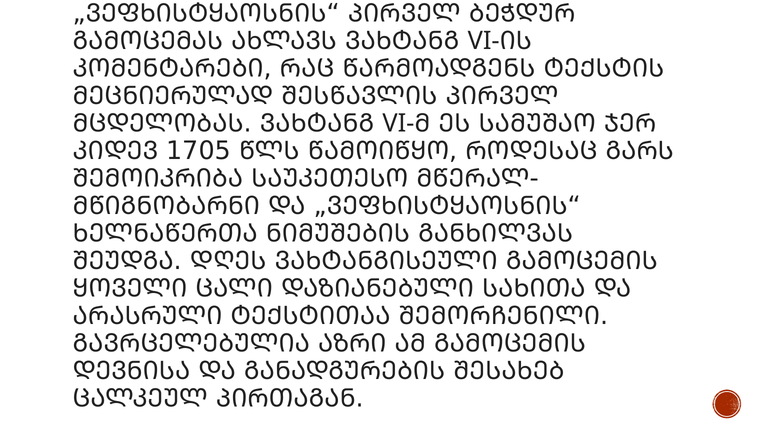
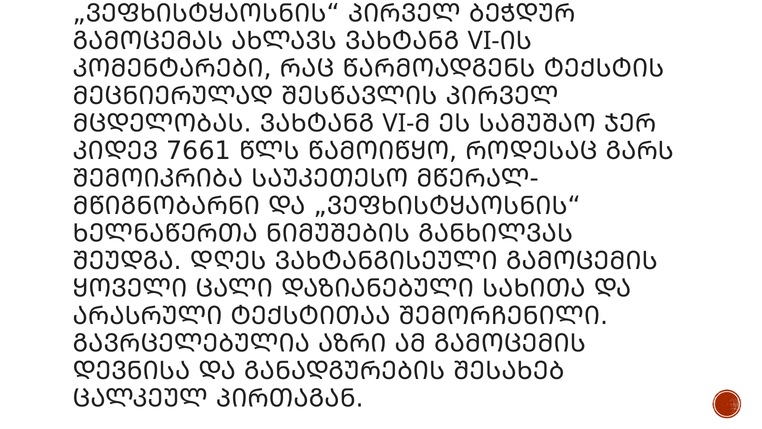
1705: 1705 -> 7661
